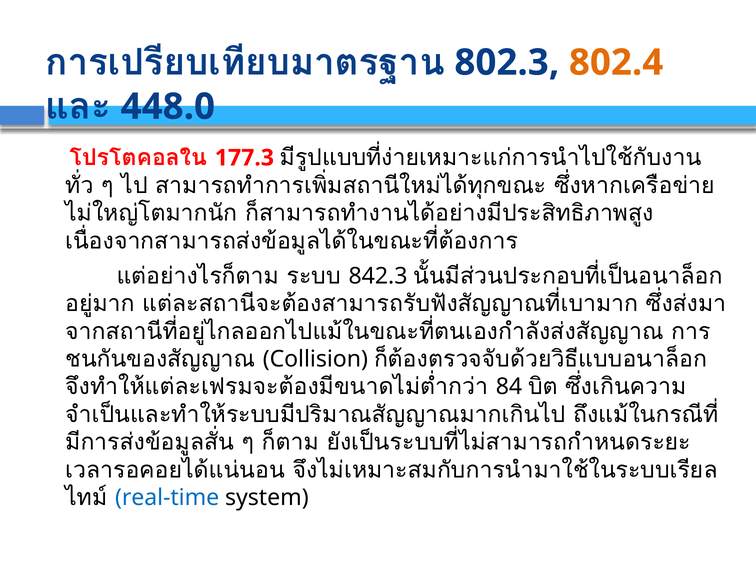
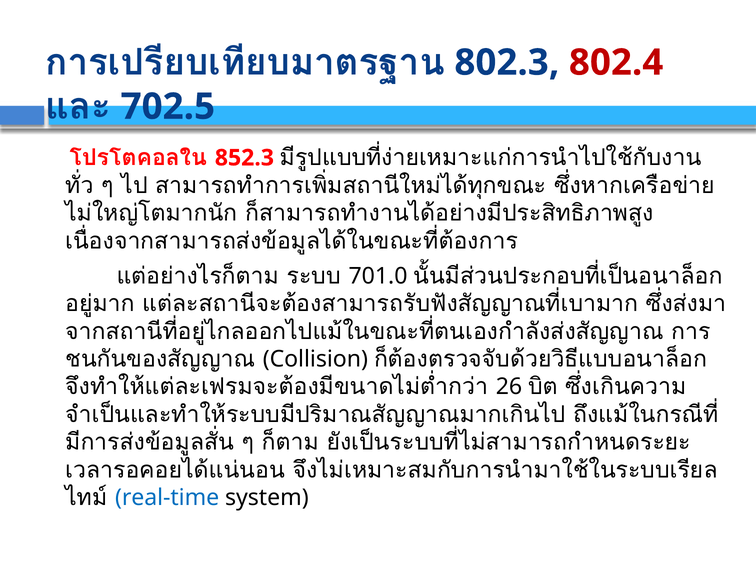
802.4 colour: orange -> red
448.0: 448.0 -> 702.5
177.3: 177.3 -> 852.3
842.3: 842.3 -> 701.0
84: 84 -> 26
